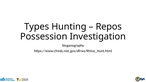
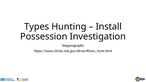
Repos: Repos -> Install
